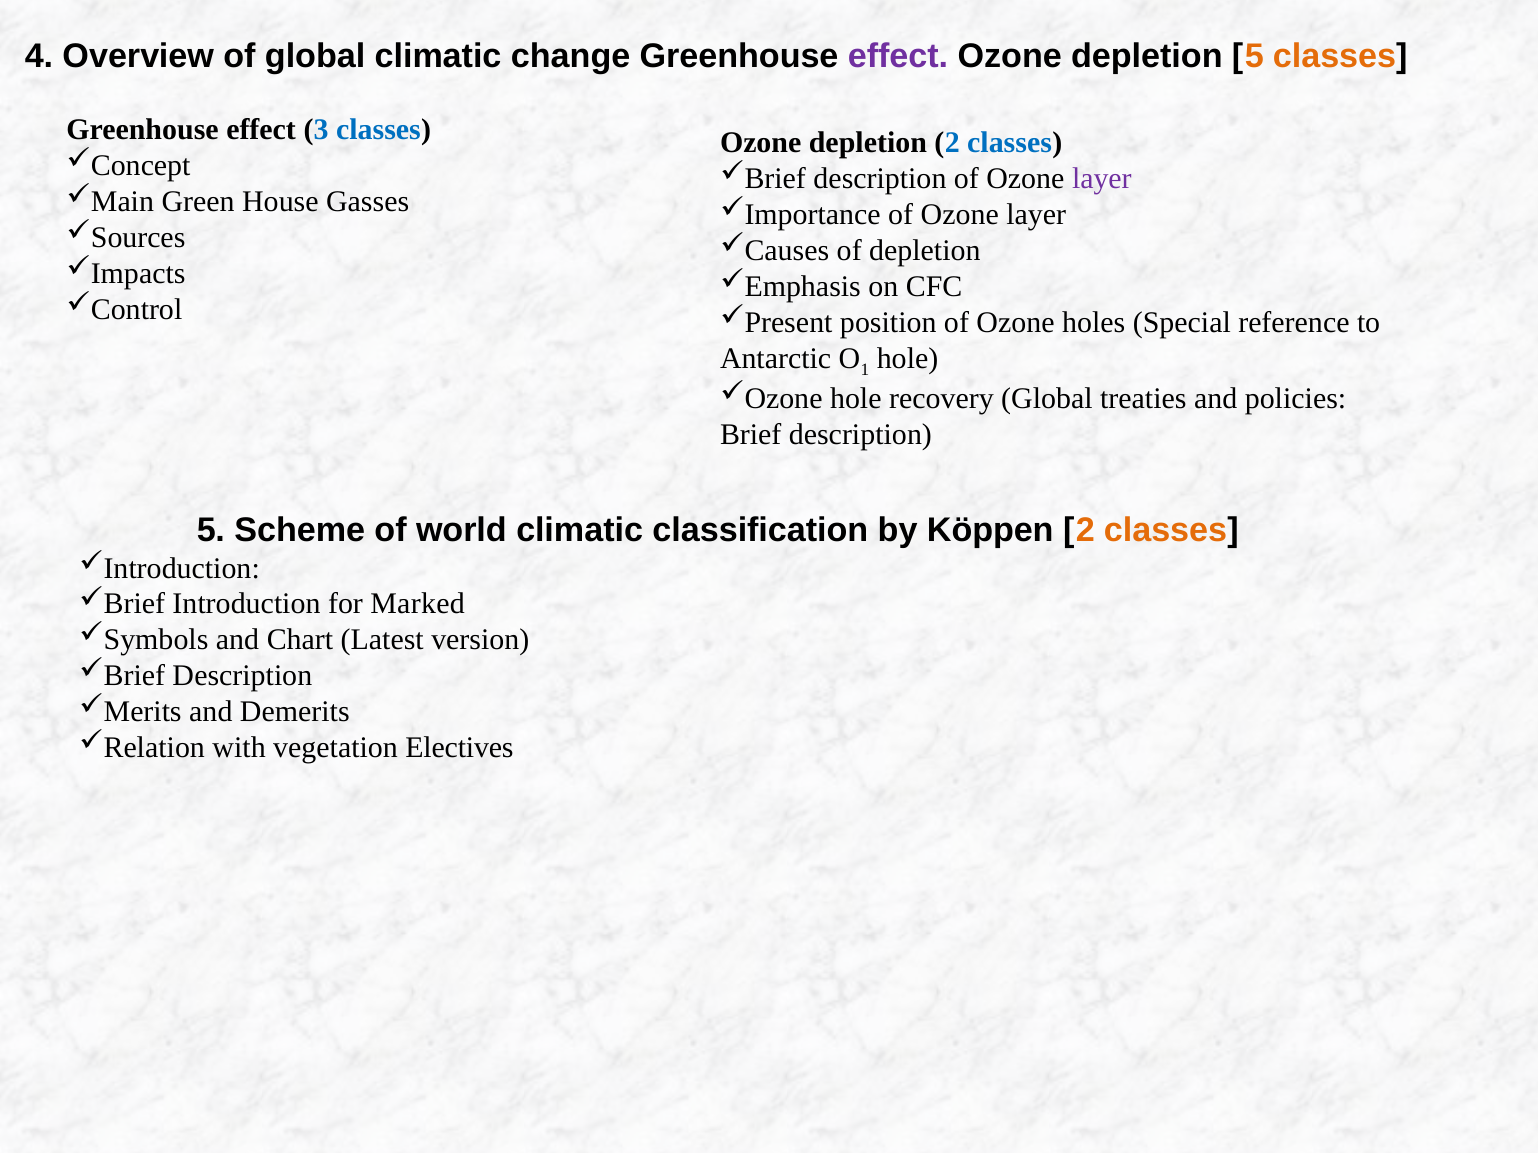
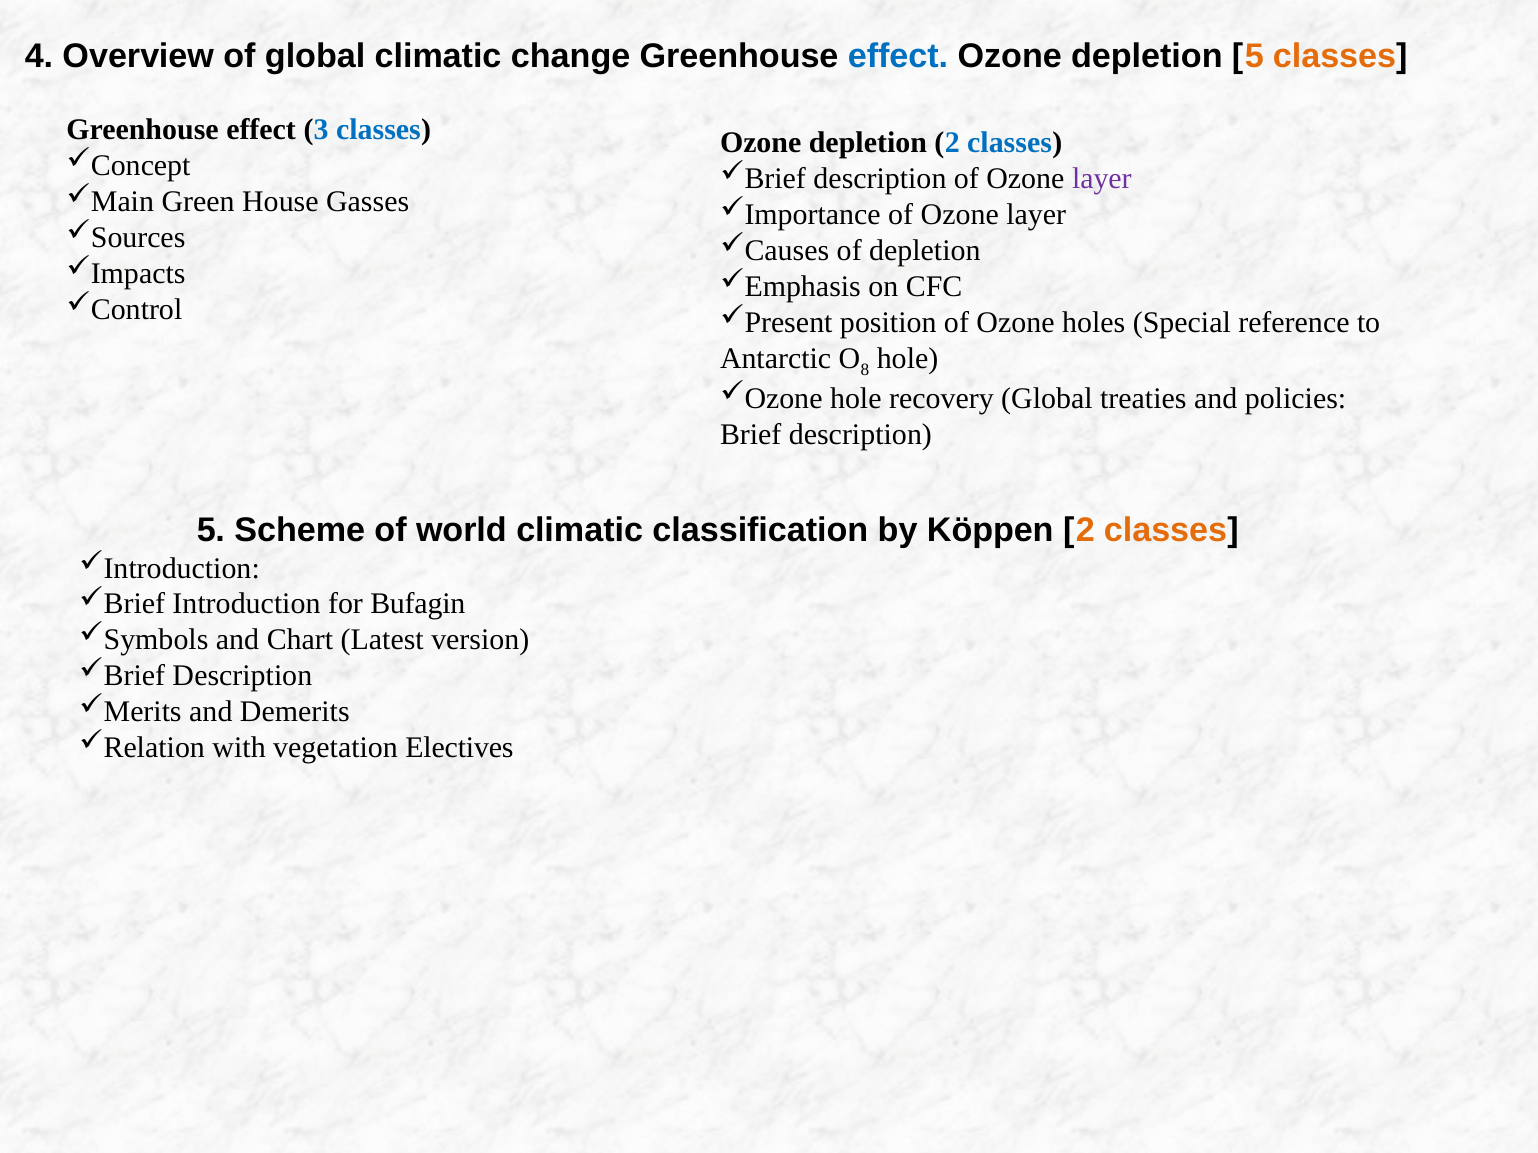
effect at (898, 56) colour: purple -> blue
1: 1 -> 8
Marked: Marked -> Bufagin
